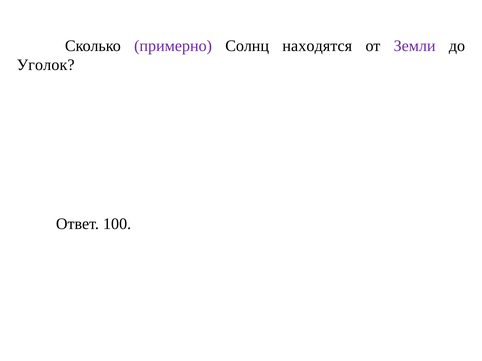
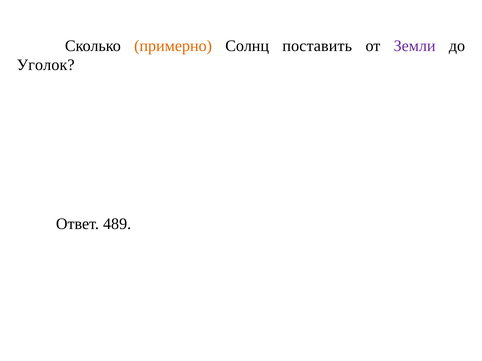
примерно colour: purple -> orange
находятся: находятся -> поставить
100: 100 -> 489
